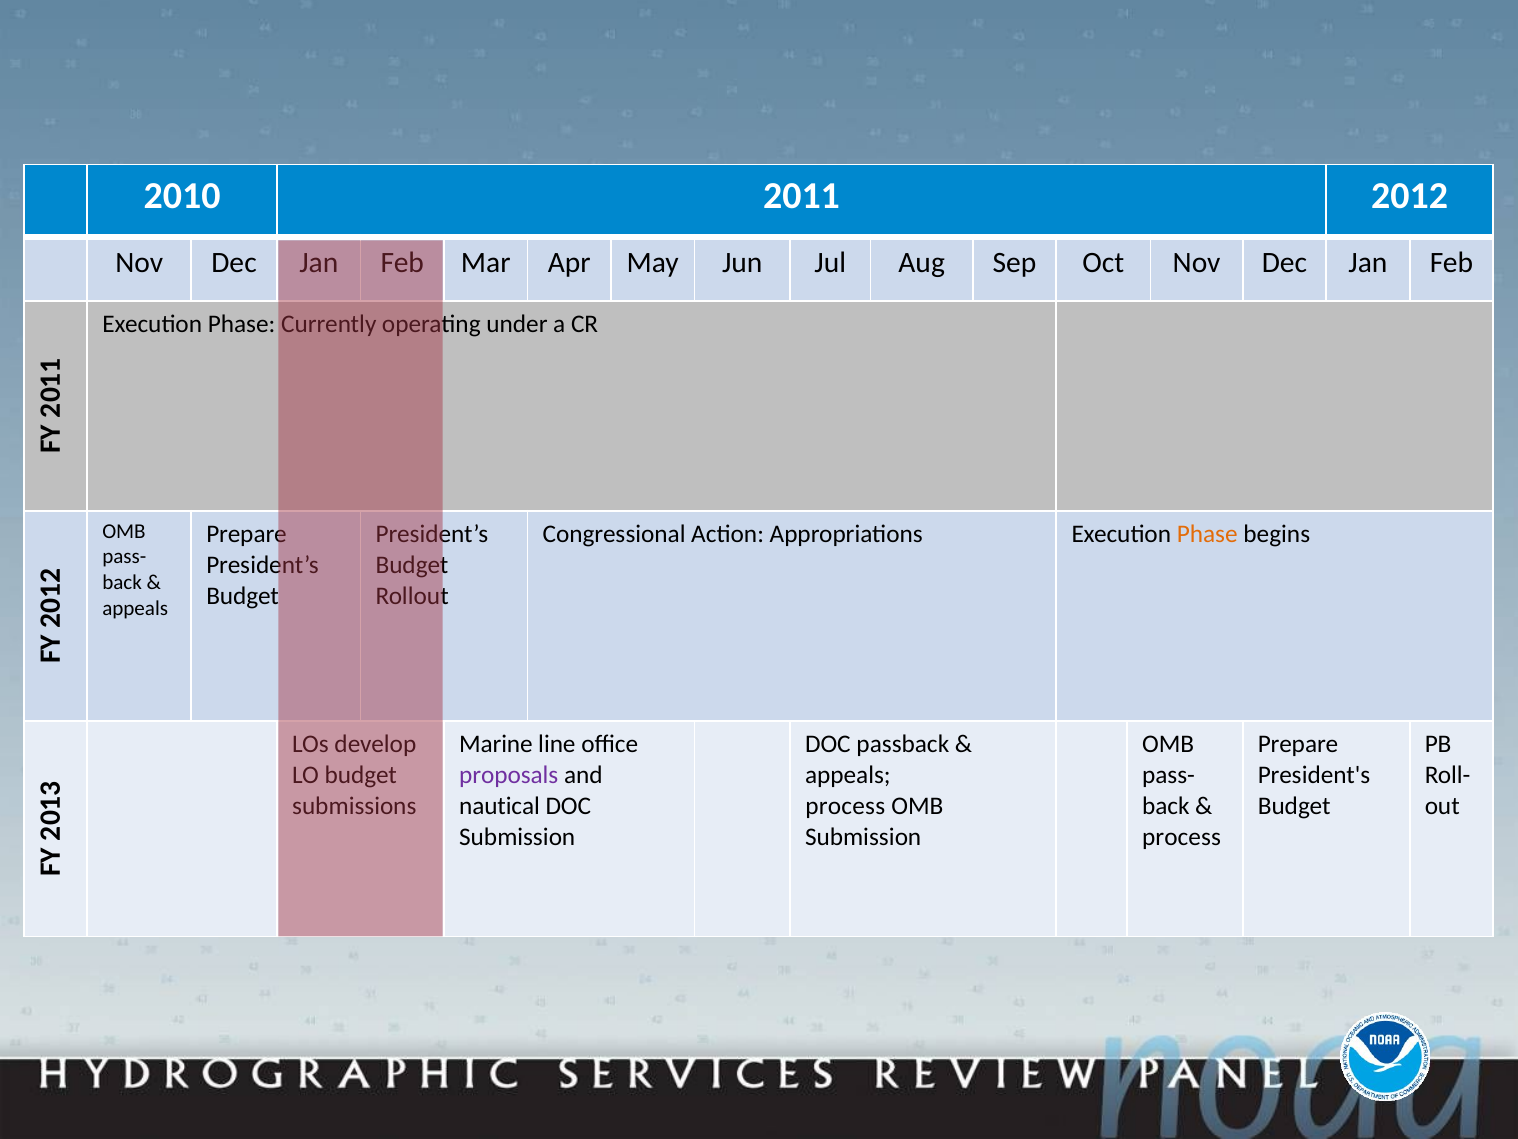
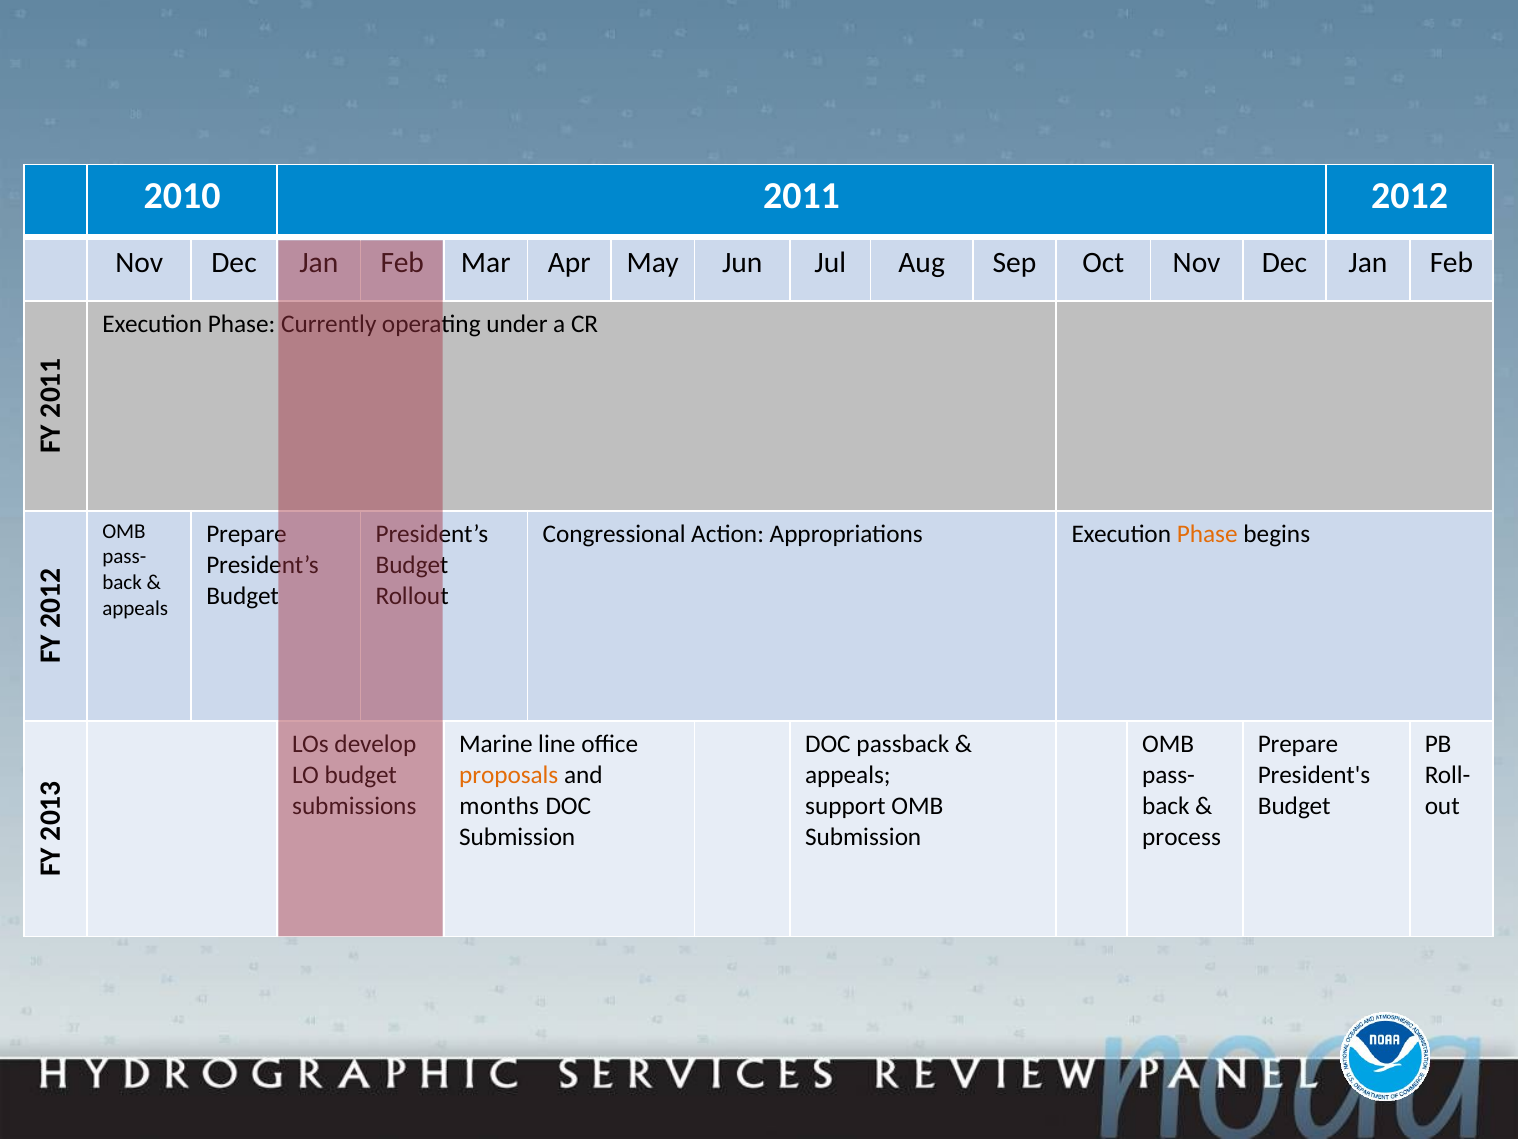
proposals colour: purple -> orange
nautical: nautical -> months
process at (845, 806): process -> support
